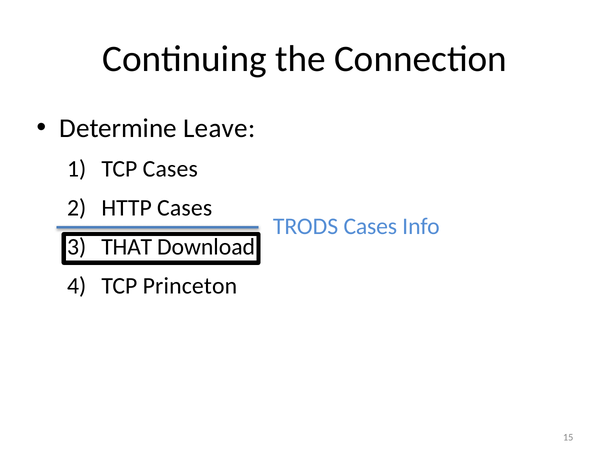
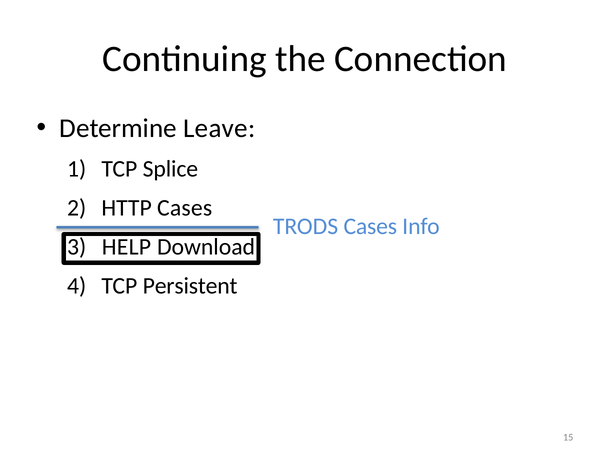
TCP Cases: Cases -> Splice
THAT: THAT -> HELP
Princeton: Princeton -> Persistent
